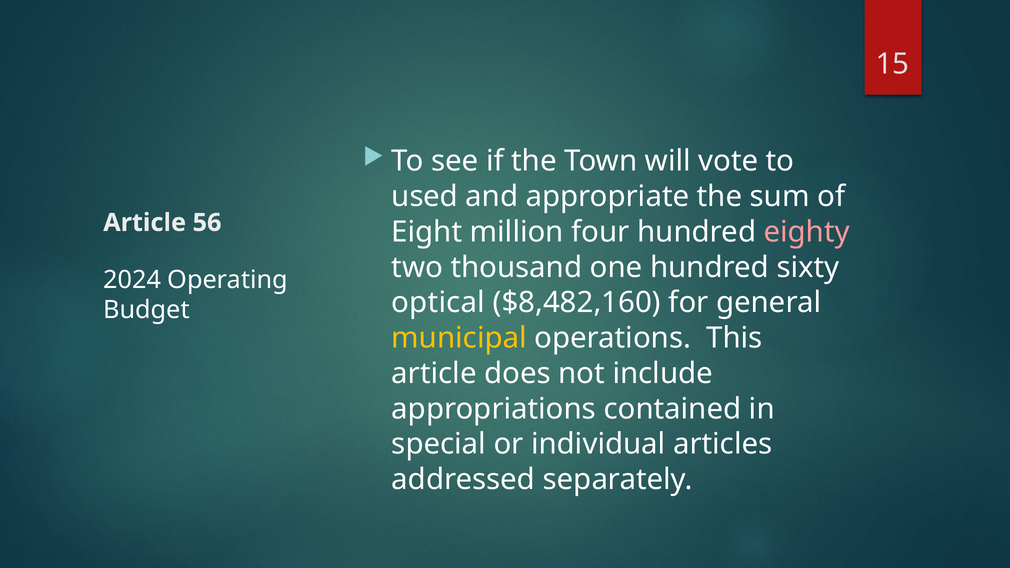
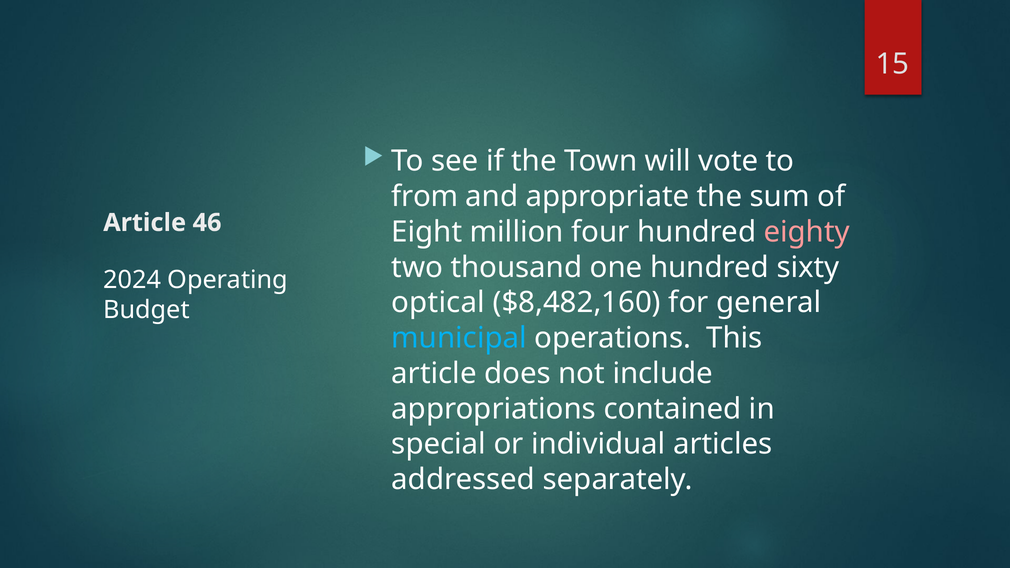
used: used -> from
56: 56 -> 46
municipal colour: yellow -> light blue
